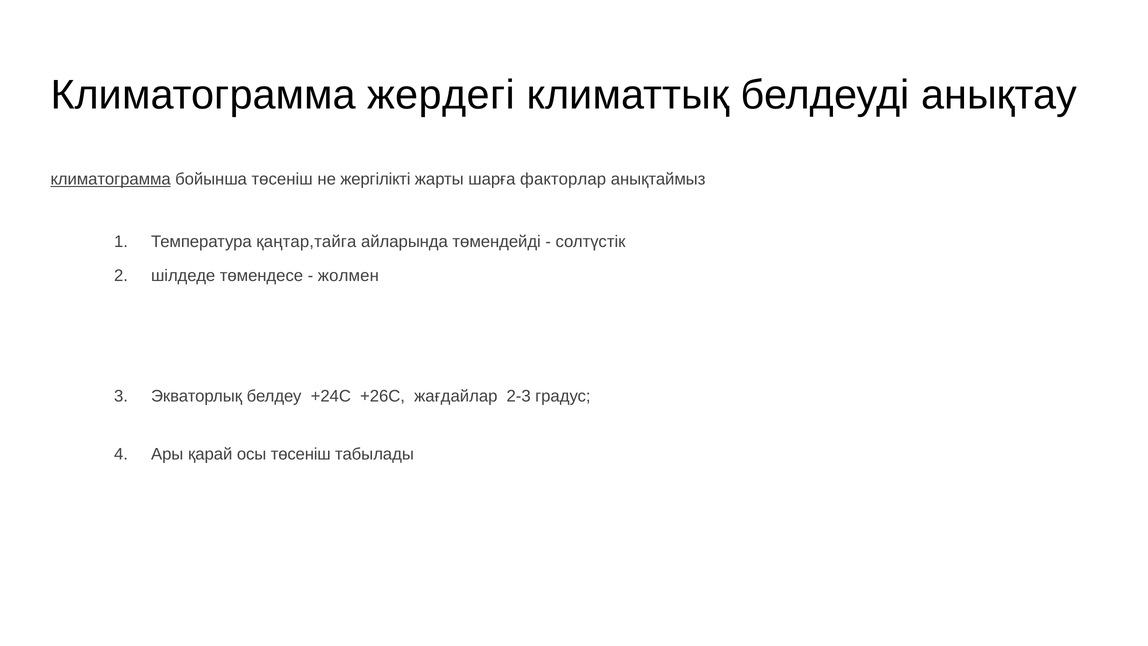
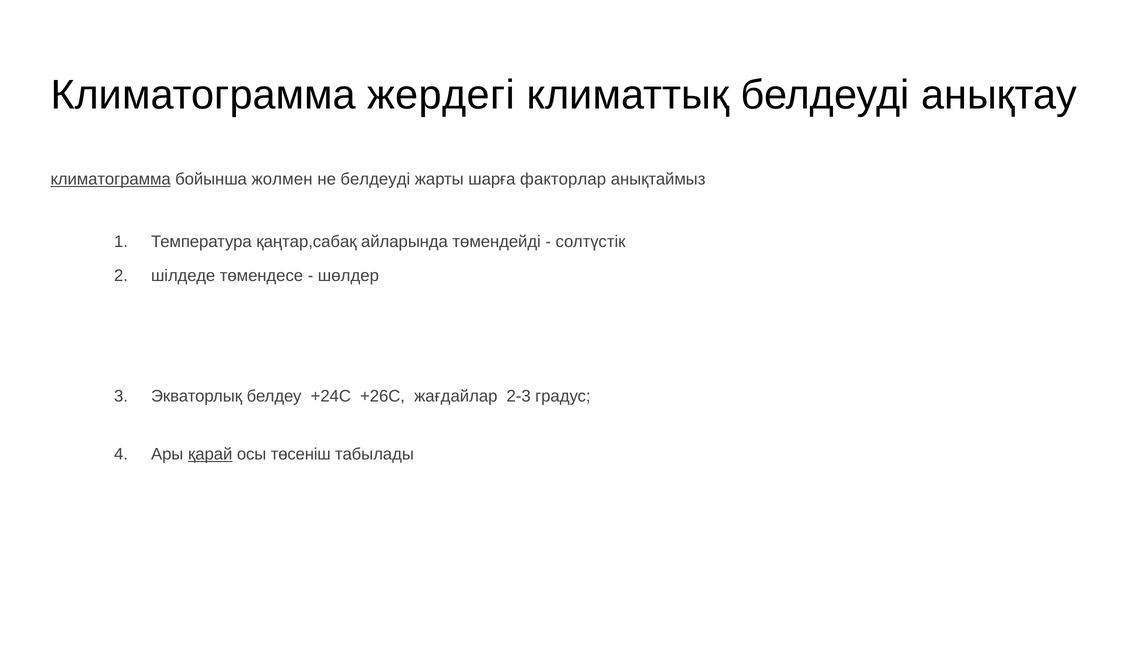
бойынша төсеніш: төсеніш -> жолмен
не жергілікті: жергілікті -> белдеуді
қаңтар,тайга: қаңтар,тайга -> қаңтар,сабақ
жолмен: жолмен -> шөлдер
қарай underline: none -> present
